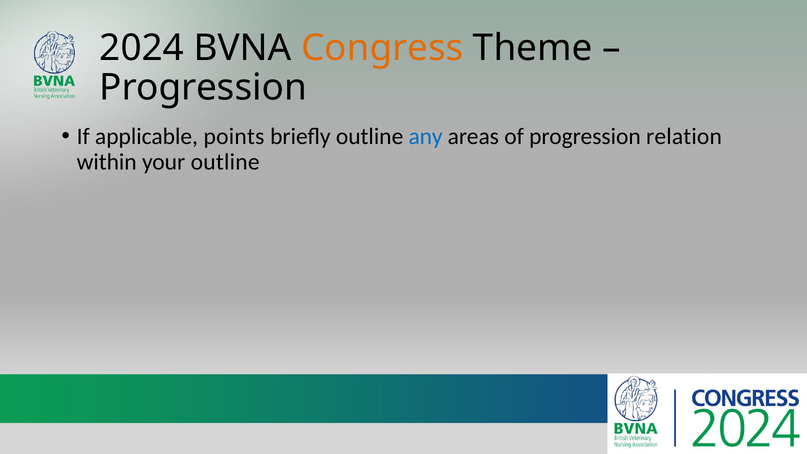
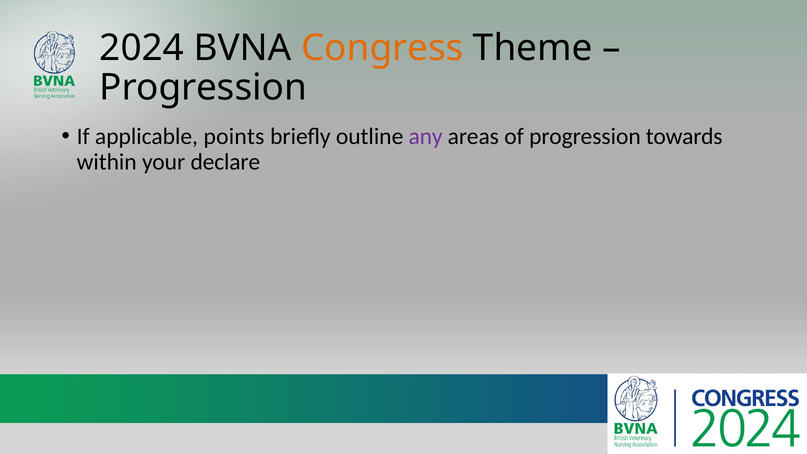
any colour: blue -> purple
relation: relation -> towards
your outline: outline -> declare
